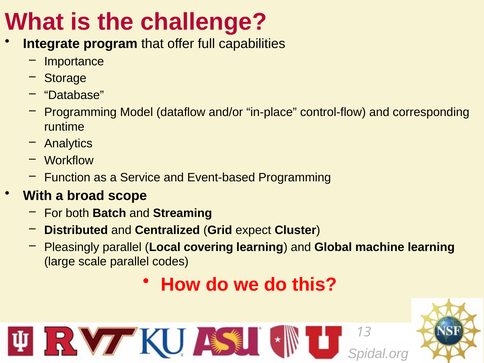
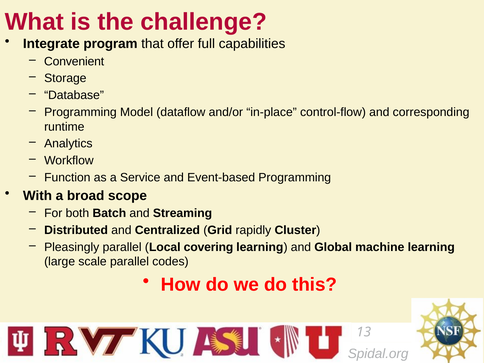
Importance: Importance -> Convenient
expect: expect -> rapidly
